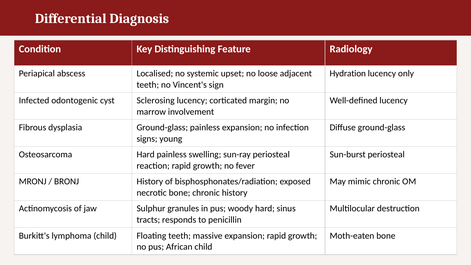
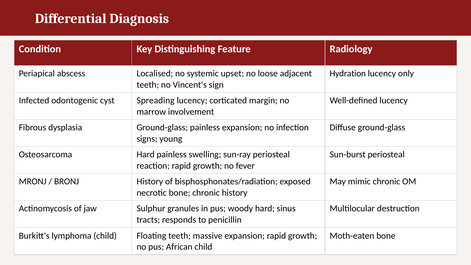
Sclerosing: Sclerosing -> Spreading
